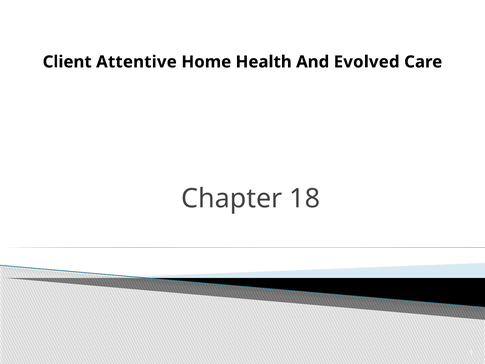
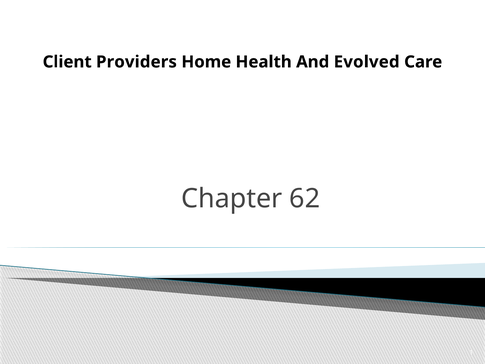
Attentive: Attentive -> Providers
18: 18 -> 62
